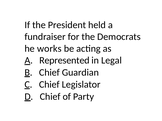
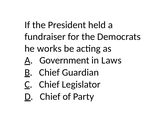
Represented: Represented -> Government
Legal: Legal -> Laws
